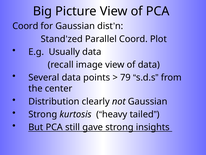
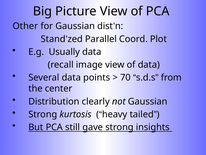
Coord at (25, 26): Coord -> Other
79: 79 -> 70
